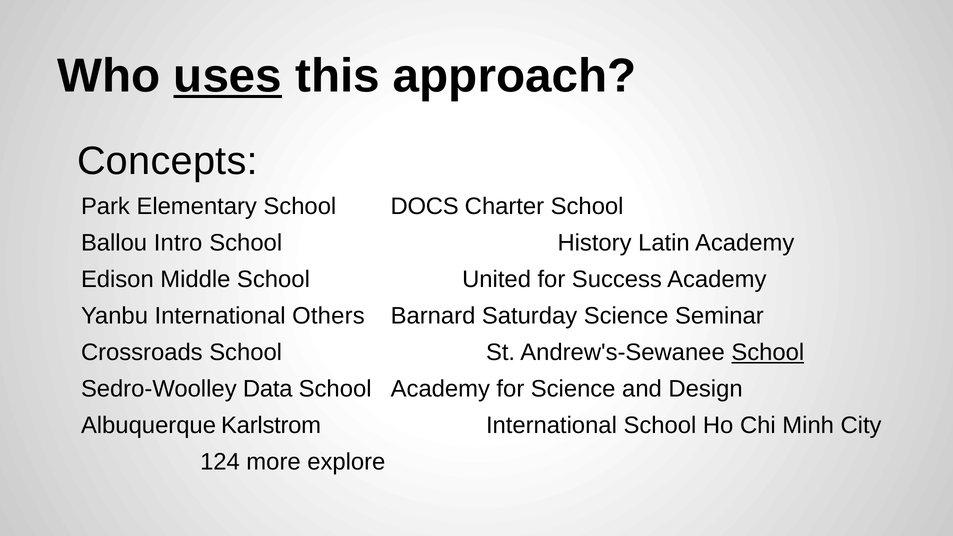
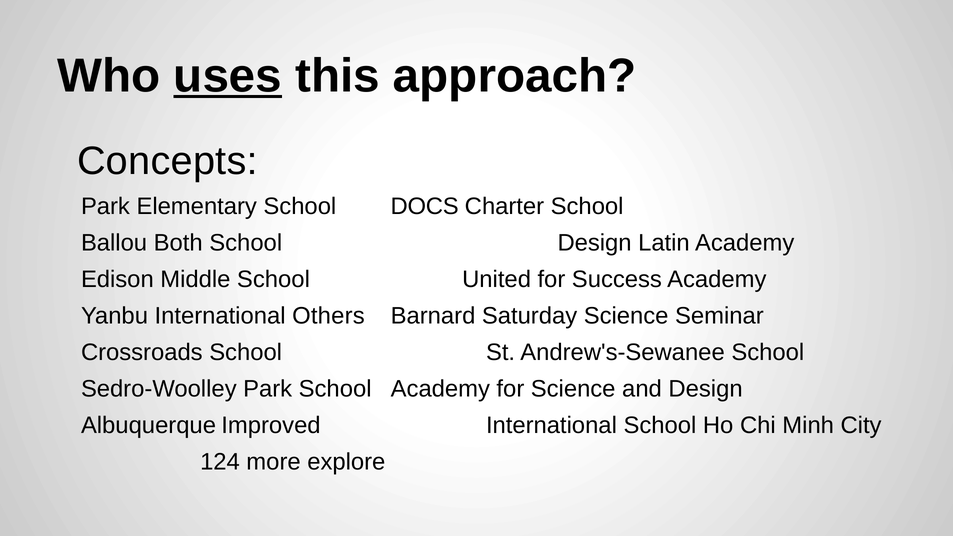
Intro: Intro -> Both
School History: History -> Design
School at (768, 352) underline: present -> none
Sedro-Woolley Data: Data -> Park
Karlstrom: Karlstrom -> Improved
